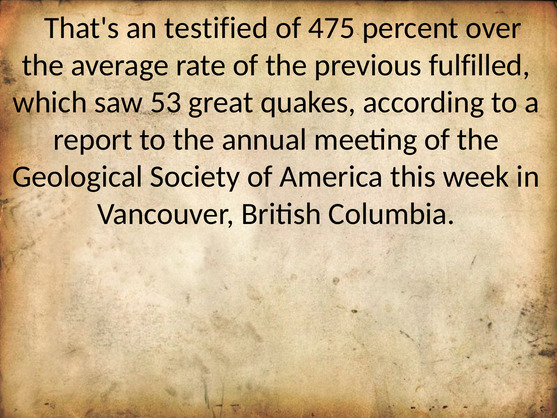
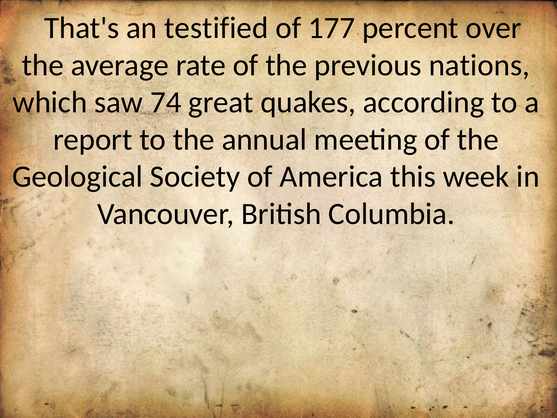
475: 475 -> 177
fulfilled: fulfilled -> nations
53: 53 -> 74
